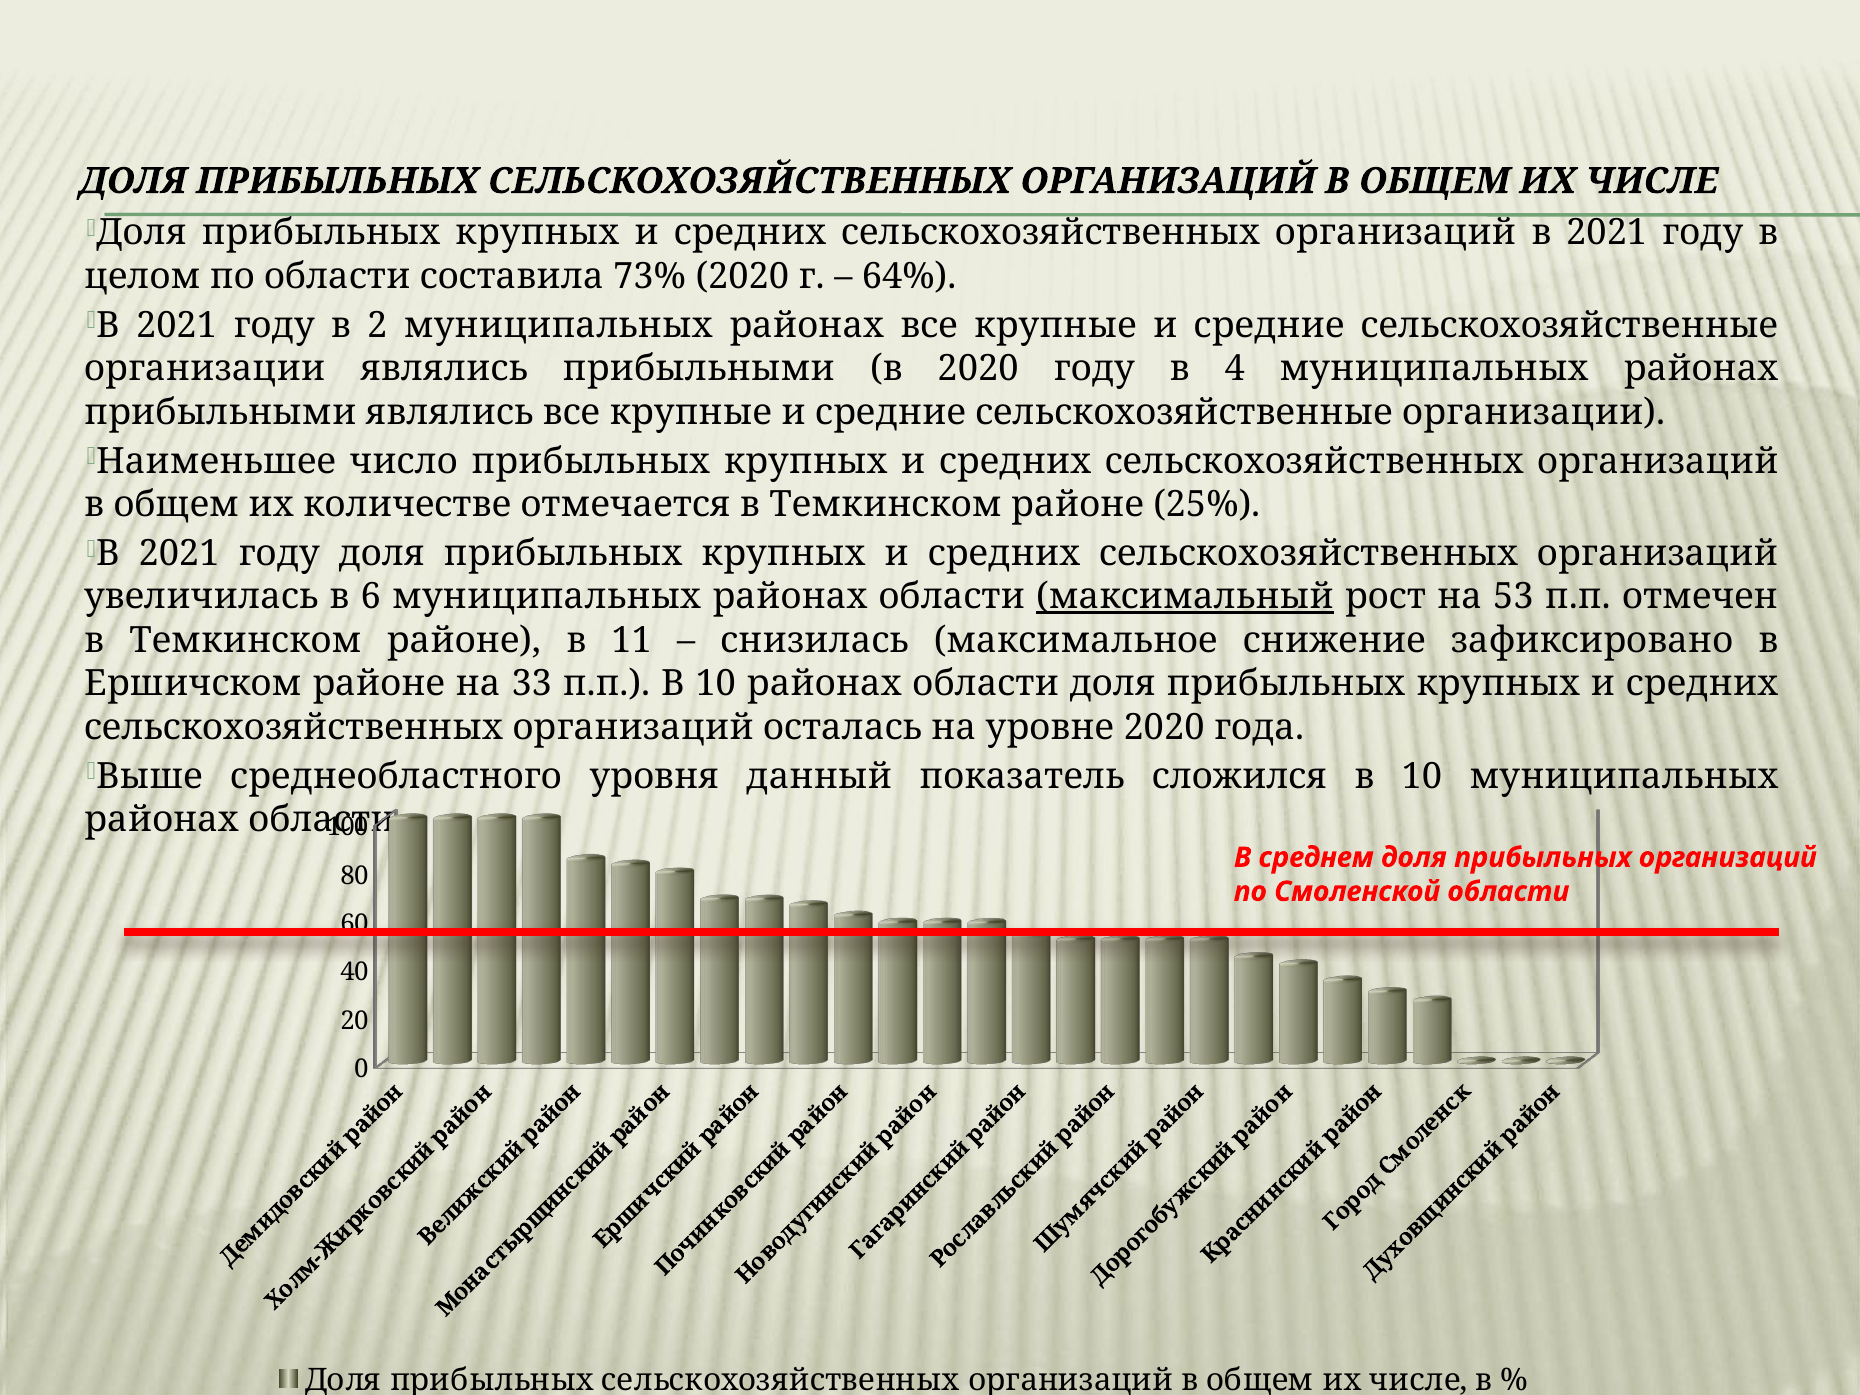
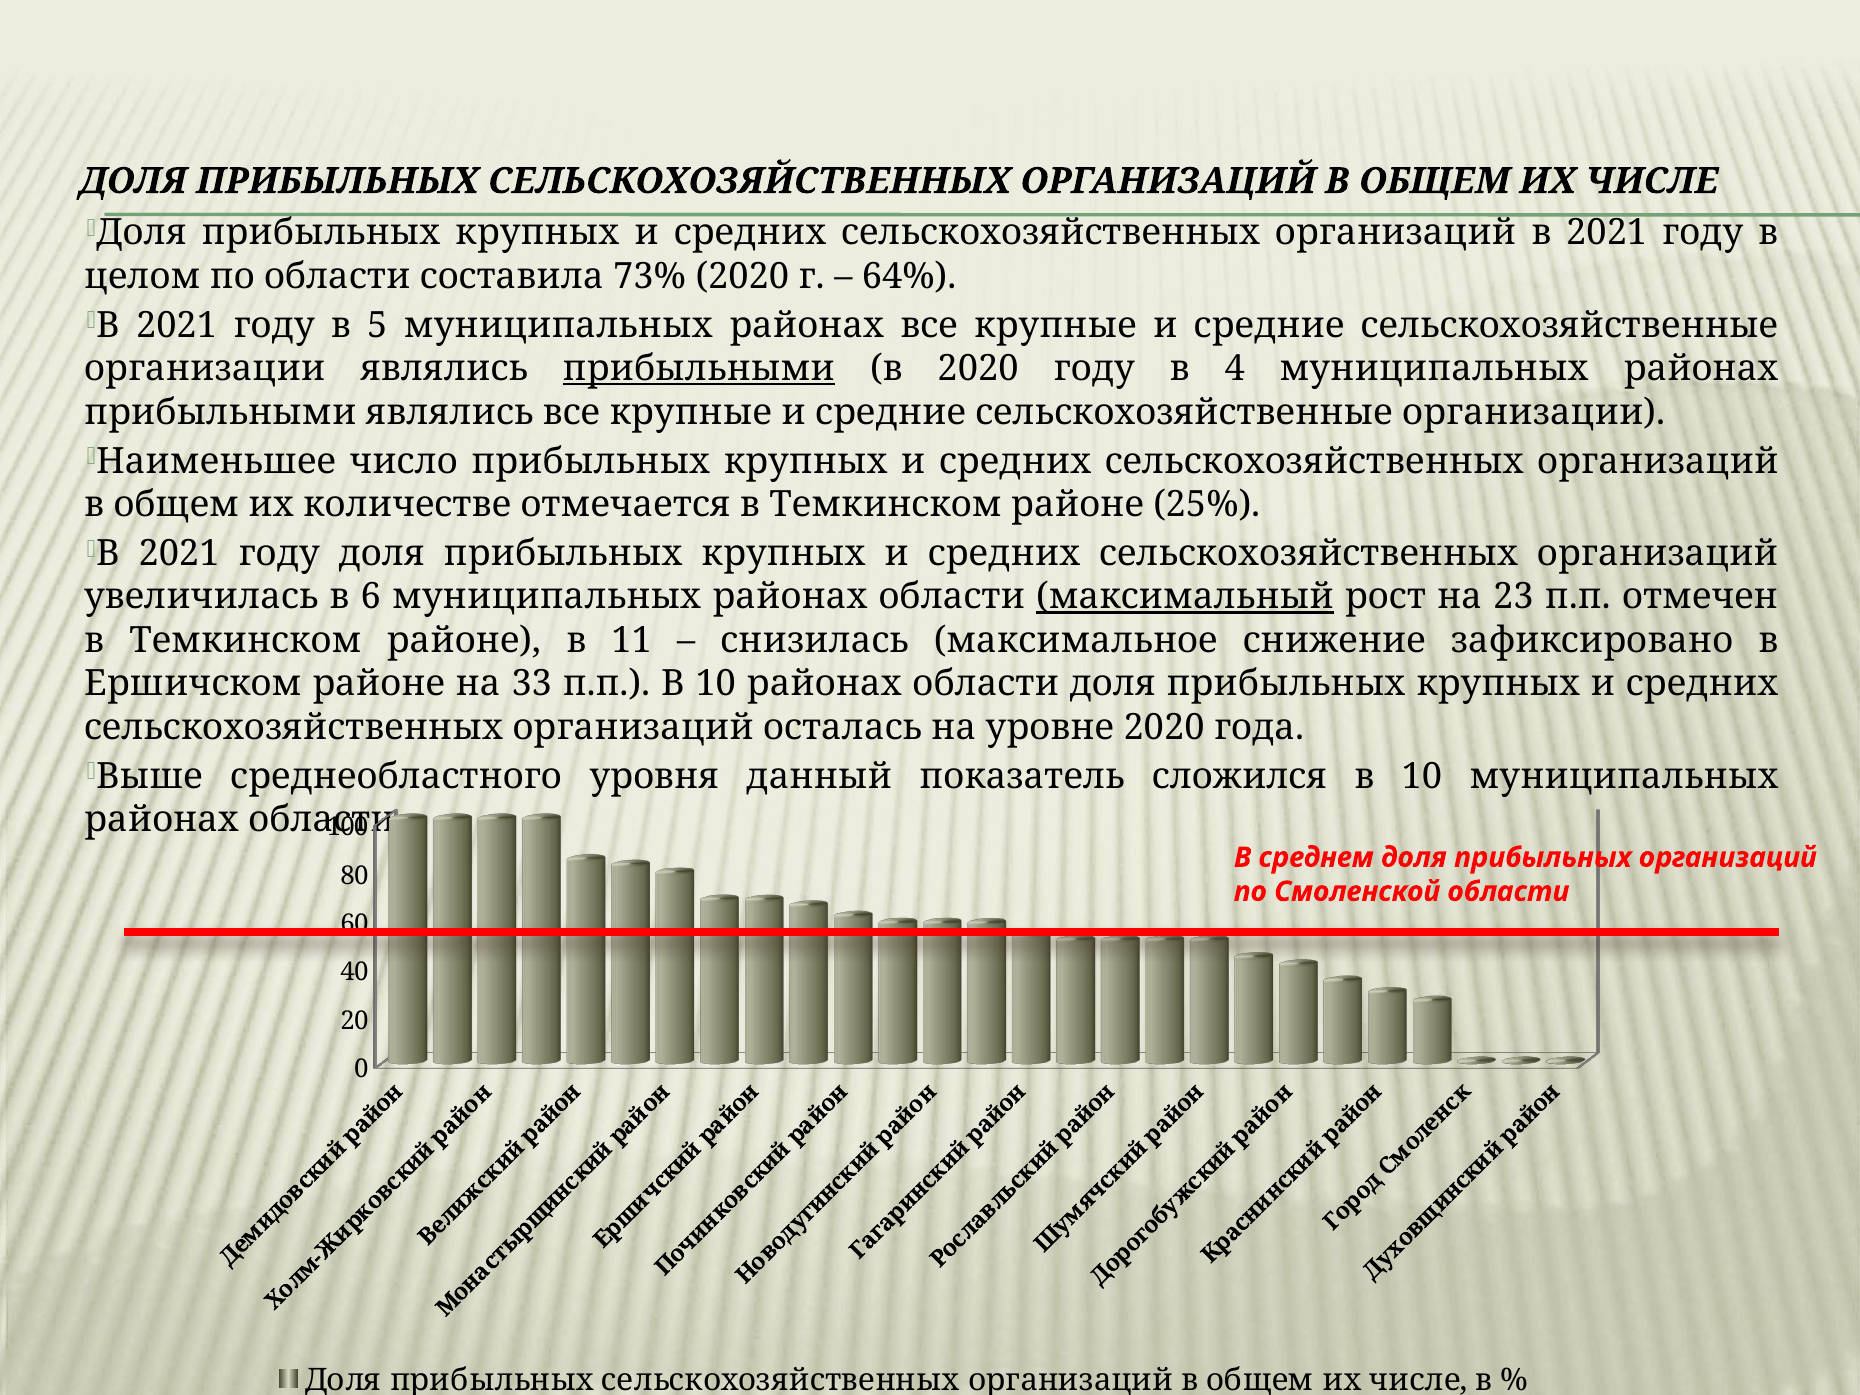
2: 2 -> 5
прибыльными at (699, 369) underline: none -> present
53: 53 -> 23
